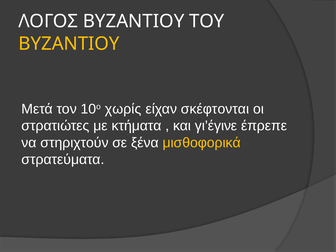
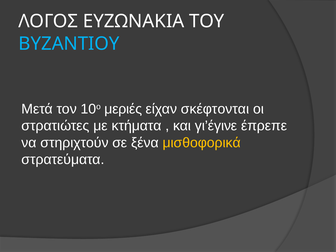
ΛΟΓΟΣ ΒΥΖΑΝΤΙΟΥ: ΒΥΖΑΝΤΙΟΥ -> ΕΥΖΩΝΑΚΙΑ
ΒΥΖΑΝΤΙΟΥ at (69, 44) colour: yellow -> light blue
χωρίς: χωρίς -> μεριές
